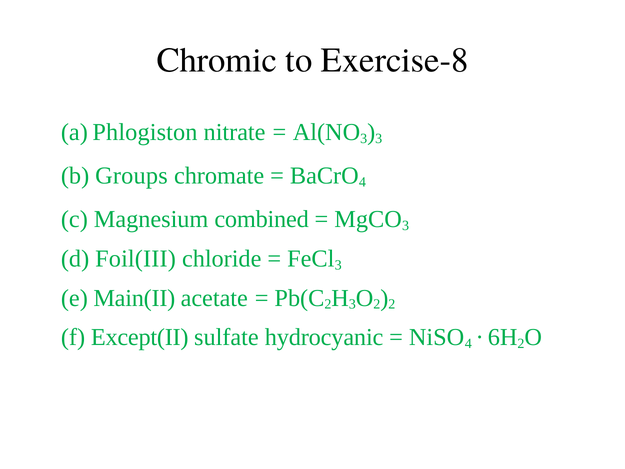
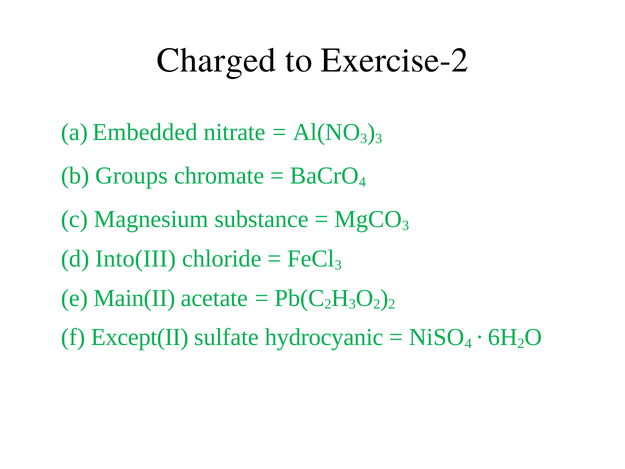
Chromic: Chromic -> Charged
Exercise-8: Exercise-8 -> Exercise-2
Phlogiston: Phlogiston -> Embedded
combined: combined -> substance
Foil(III: Foil(III -> Into(III
